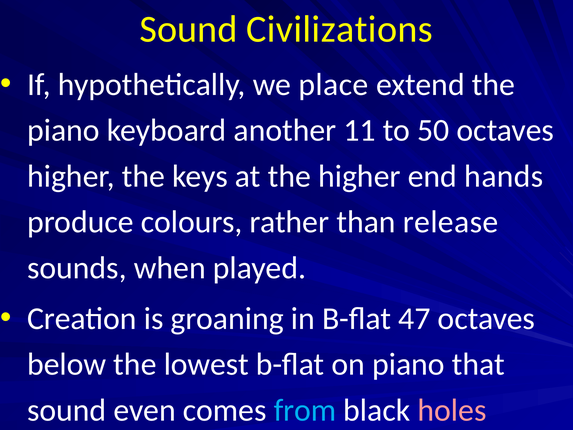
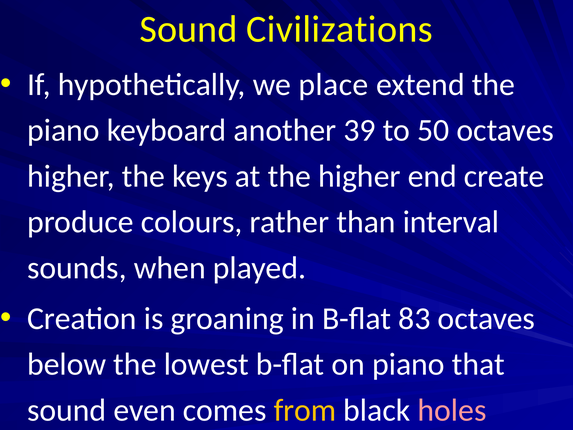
11: 11 -> 39
hands: hands -> create
release: release -> interval
47: 47 -> 83
from colour: light blue -> yellow
